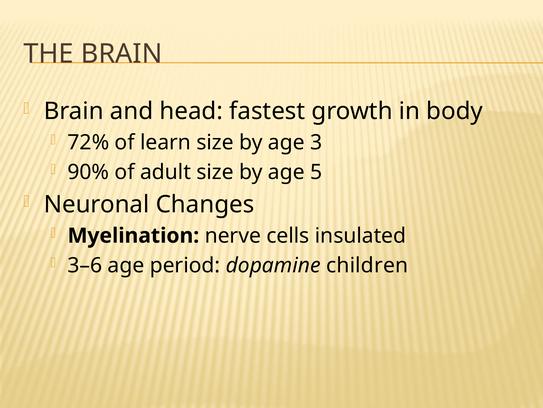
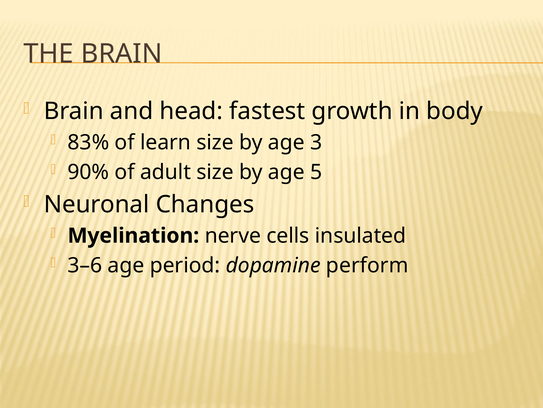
72%: 72% -> 83%
children: children -> perform
